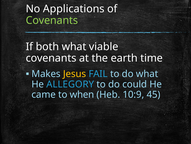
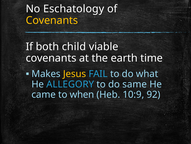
Applications: Applications -> Eschatology
Covenants at (52, 20) colour: light green -> yellow
both what: what -> child
could: could -> same
45: 45 -> 92
